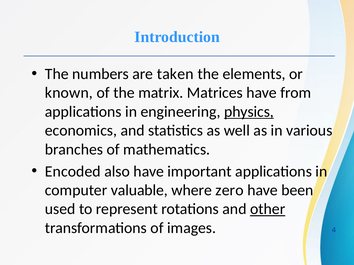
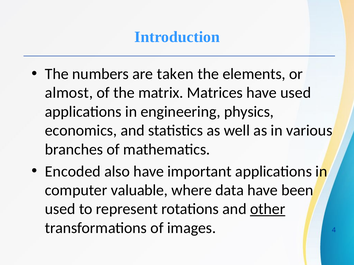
known: known -> almost
have from: from -> used
physics underline: present -> none
zero: zero -> data
